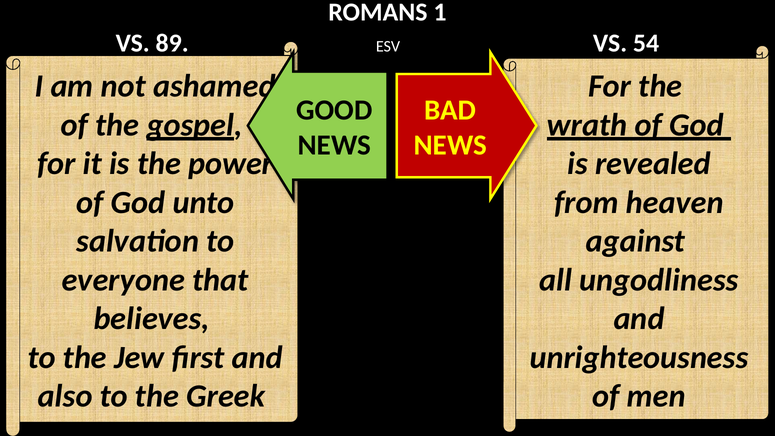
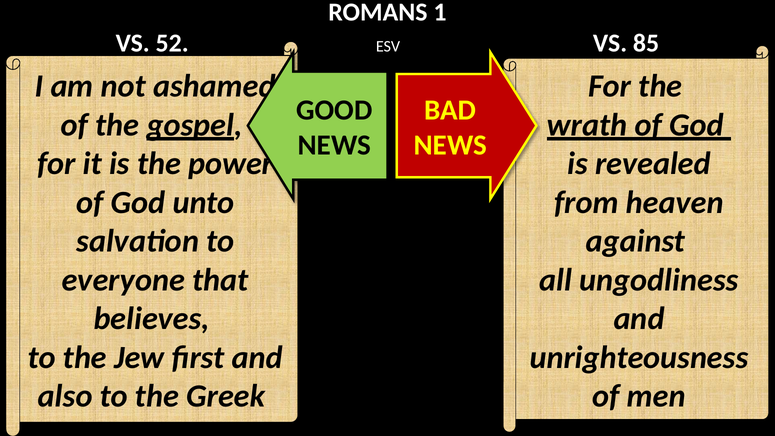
89: 89 -> 52
54: 54 -> 85
